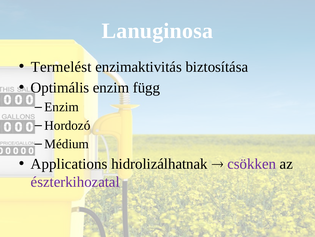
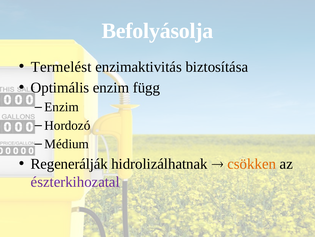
Lanuginosa: Lanuginosa -> Befolyásolja
Applications: Applications -> Regenerálják
csökken colour: purple -> orange
